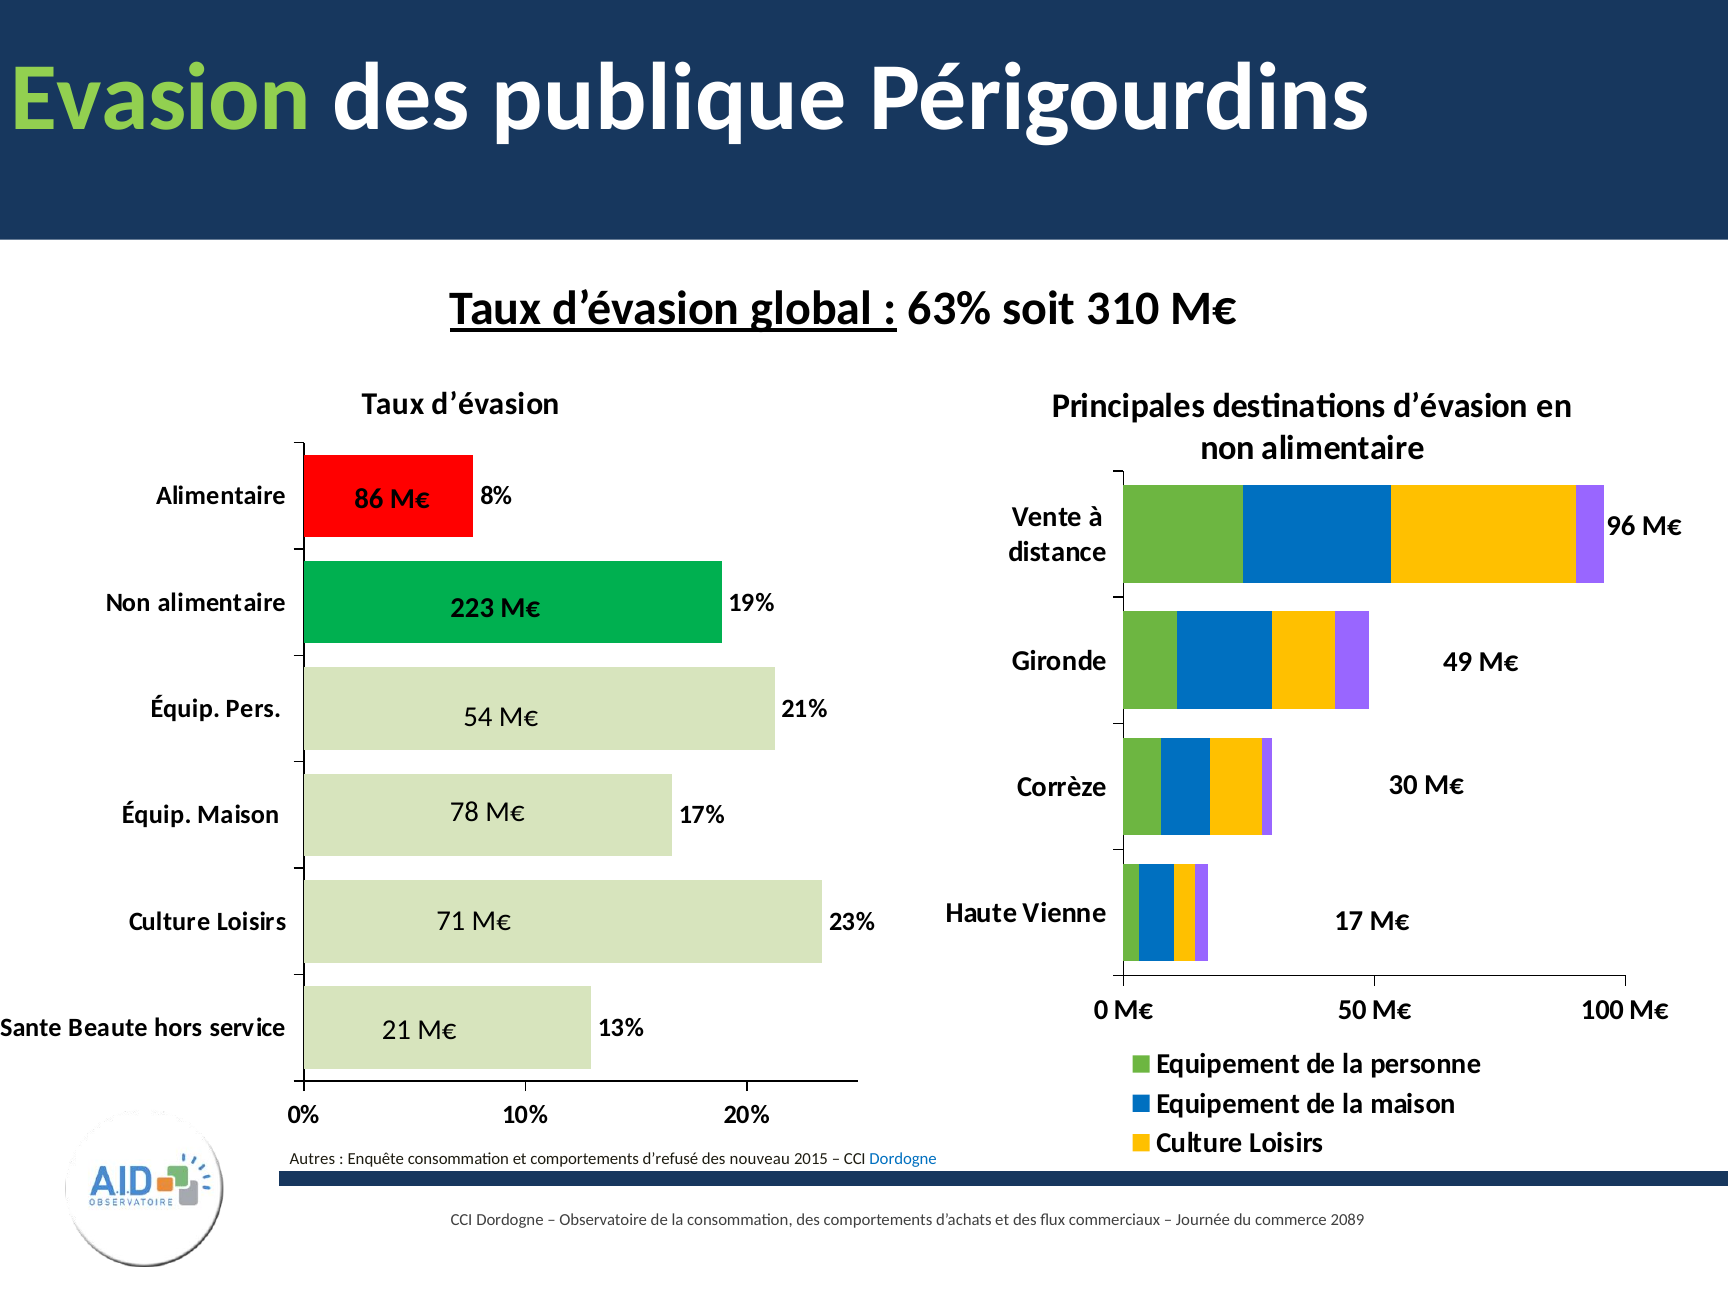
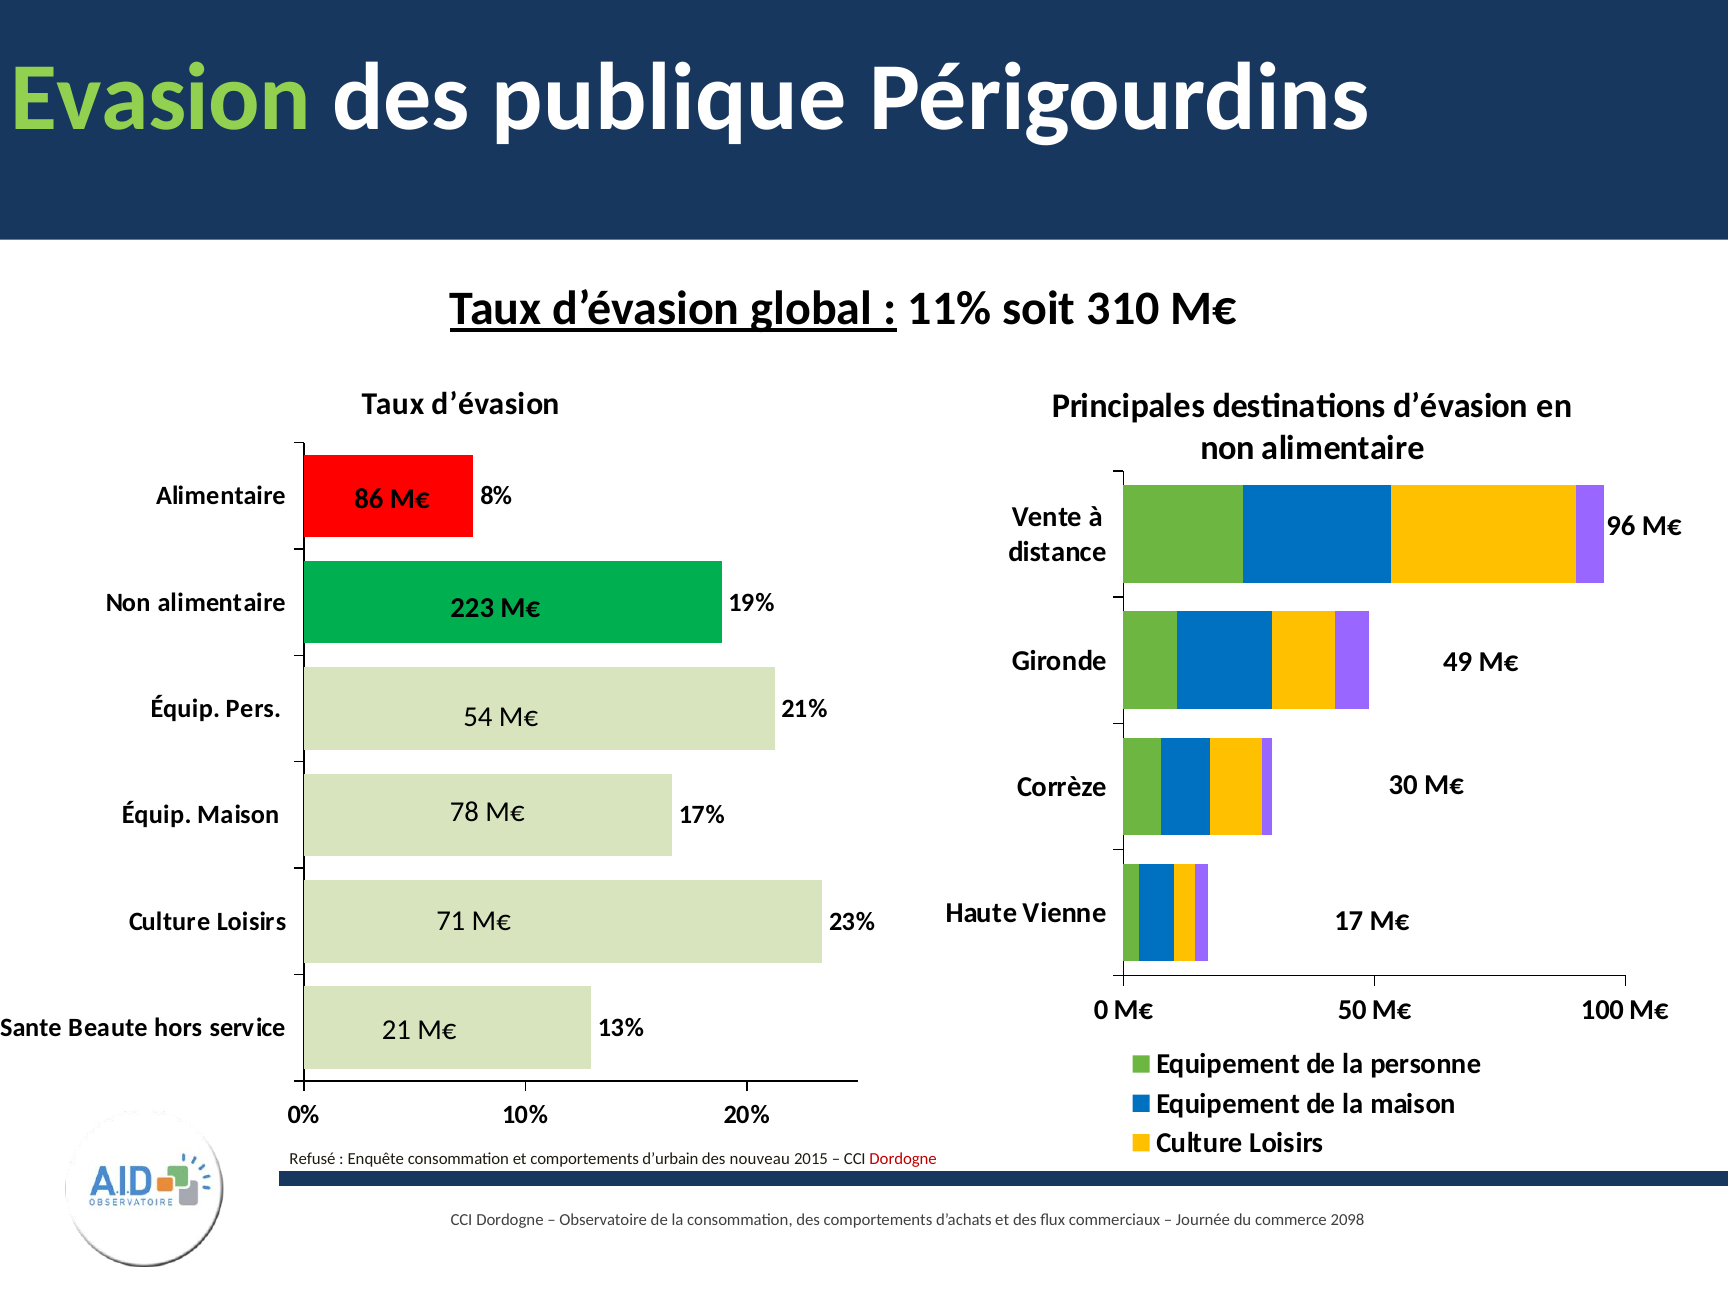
63%: 63% -> 11%
Autres: Autres -> Refusé
d’refusé: d’refusé -> d’urbain
Dordogne at (903, 1159) colour: blue -> red
2089: 2089 -> 2098
